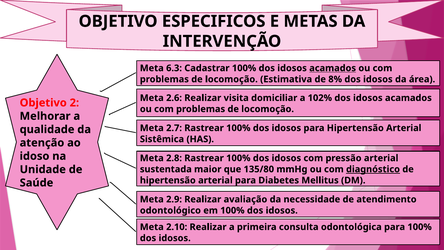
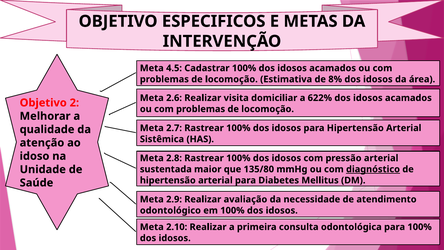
6.3: 6.3 -> 4.5
acamados at (333, 68) underline: present -> none
102%: 102% -> 622%
